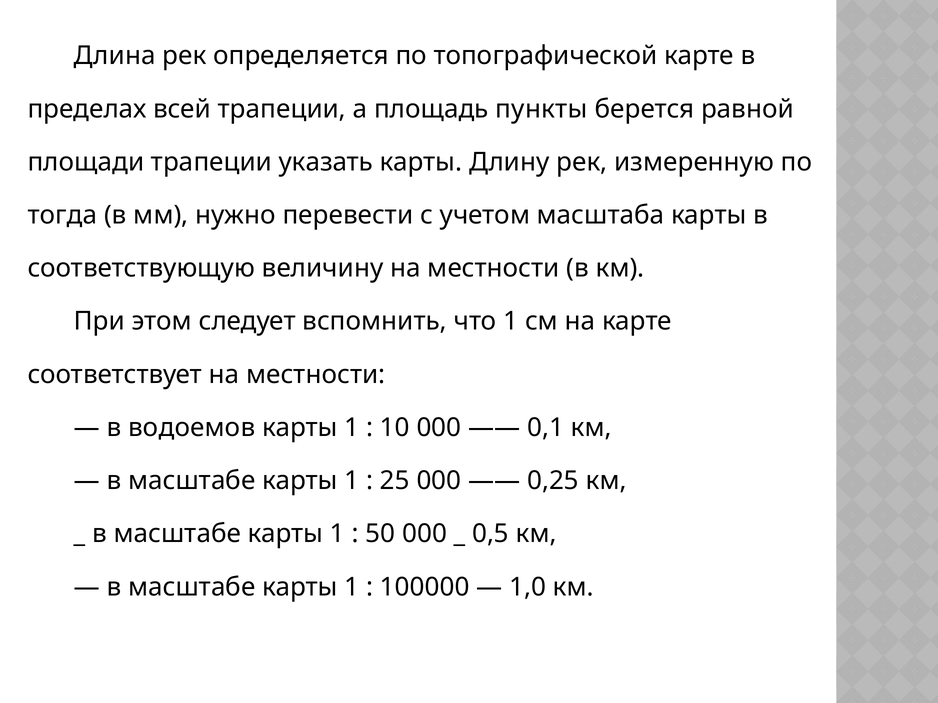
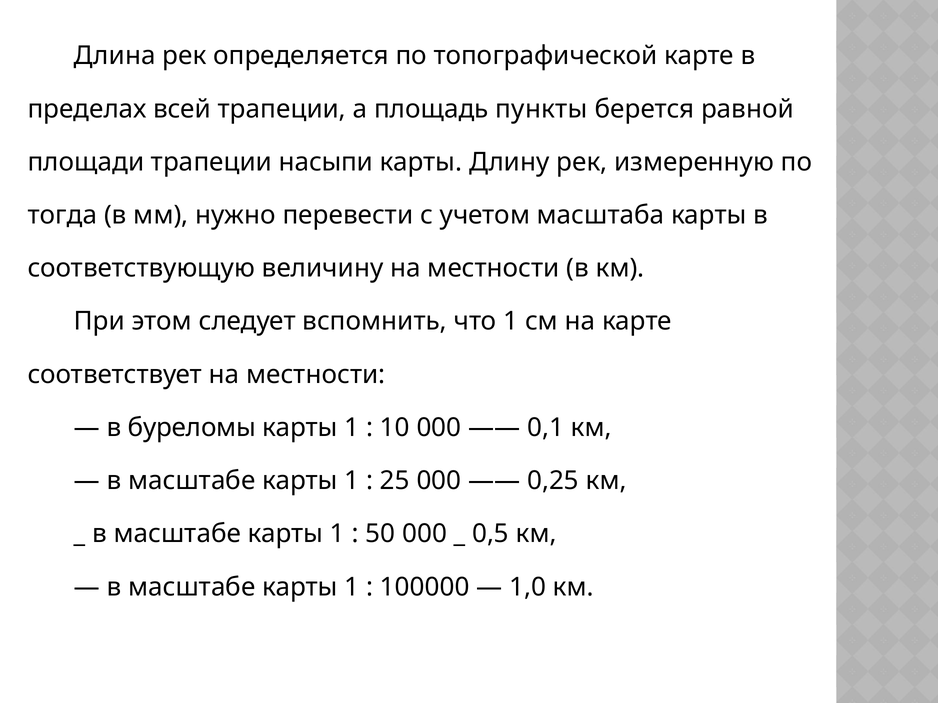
указать: указать -> насыпи
водоемов: водоемов -> буреломы
